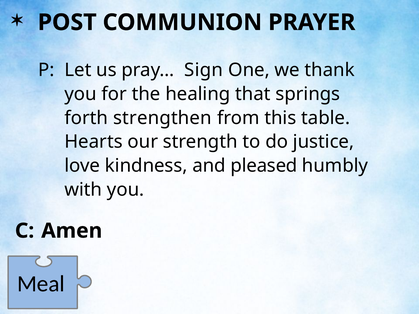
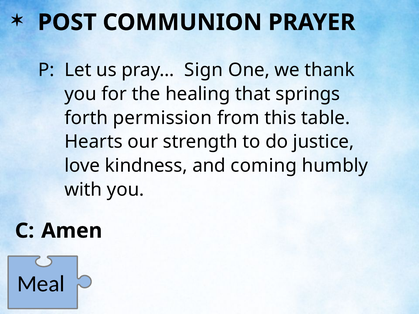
strengthen: strengthen -> permission
pleased: pleased -> coming
